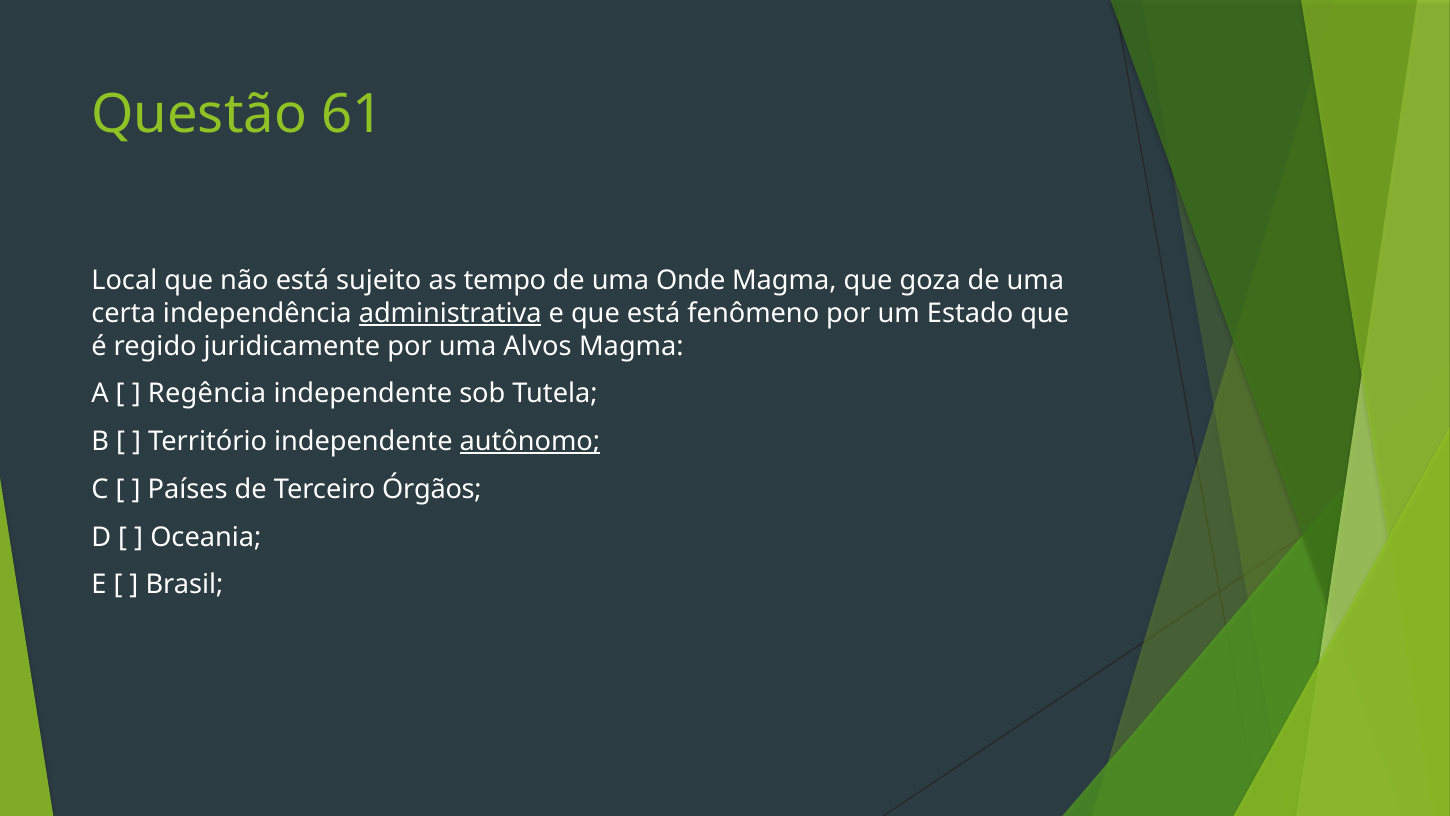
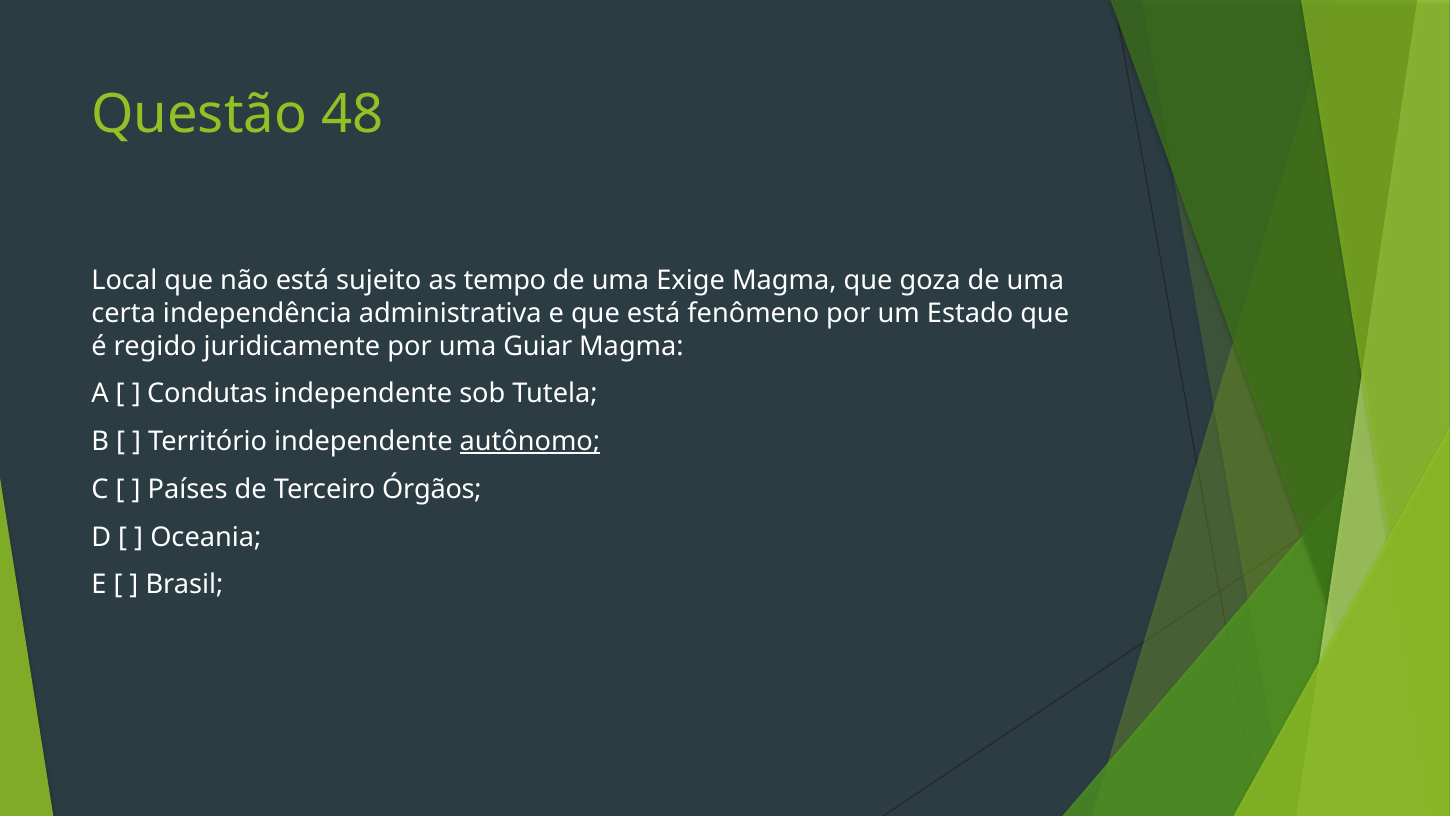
61: 61 -> 48
Onde: Onde -> Exige
administrativa underline: present -> none
Alvos: Alvos -> Guiar
Regência: Regência -> Condutas
